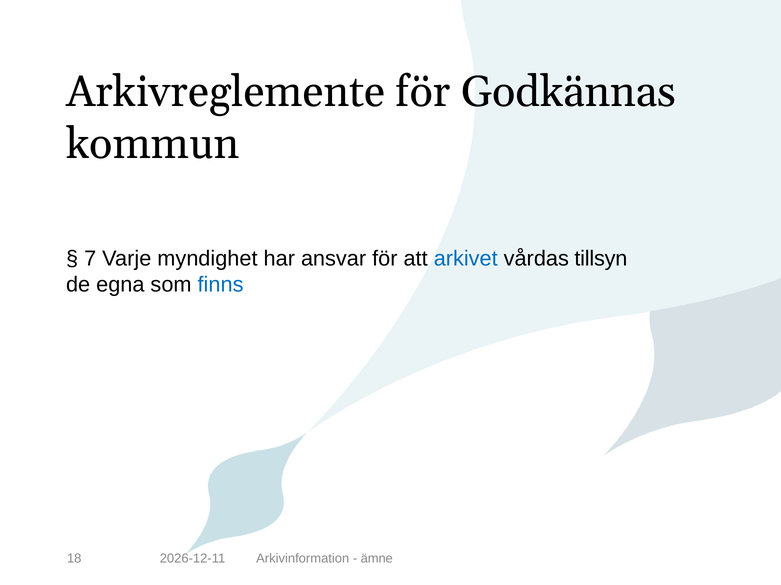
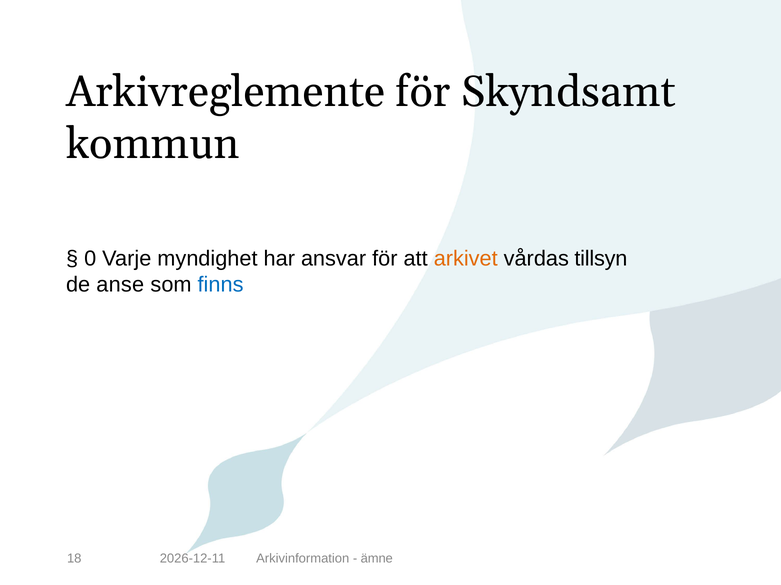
Godkännas: Godkännas -> Skyndsamt
7: 7 -> 0
arkivet colour: blue -> orange
egna: egna -> anse
